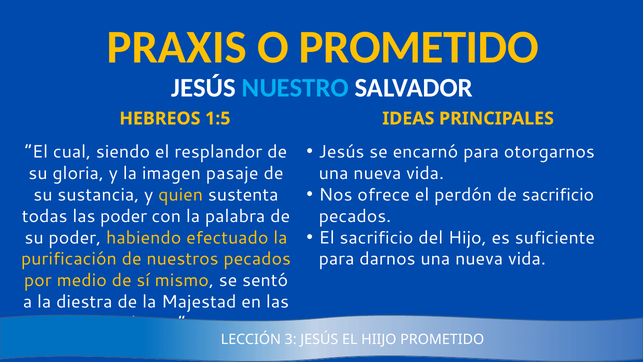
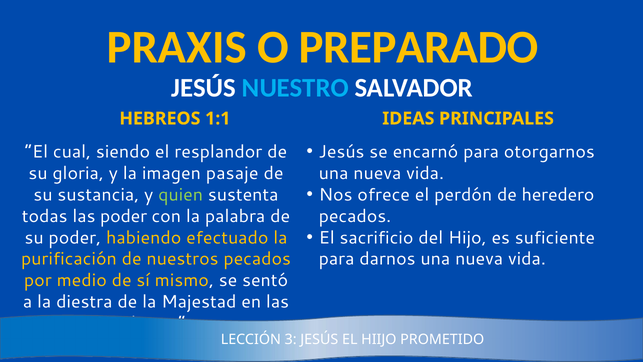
O PROMETIDO: PROMETIDO -> PREPARADO
1:5: 1:5 -> 1:1
de sacrificio: sacrificio -> heredero
quien colour: yellow -> light green
